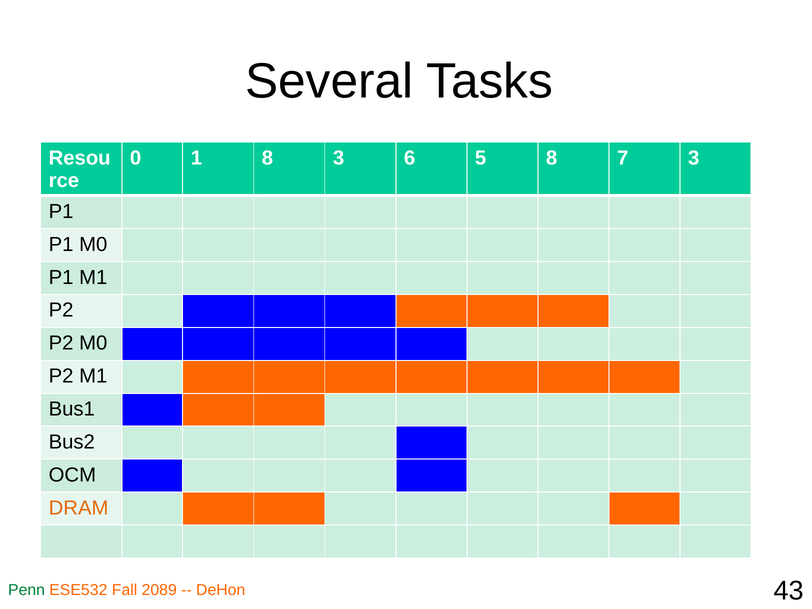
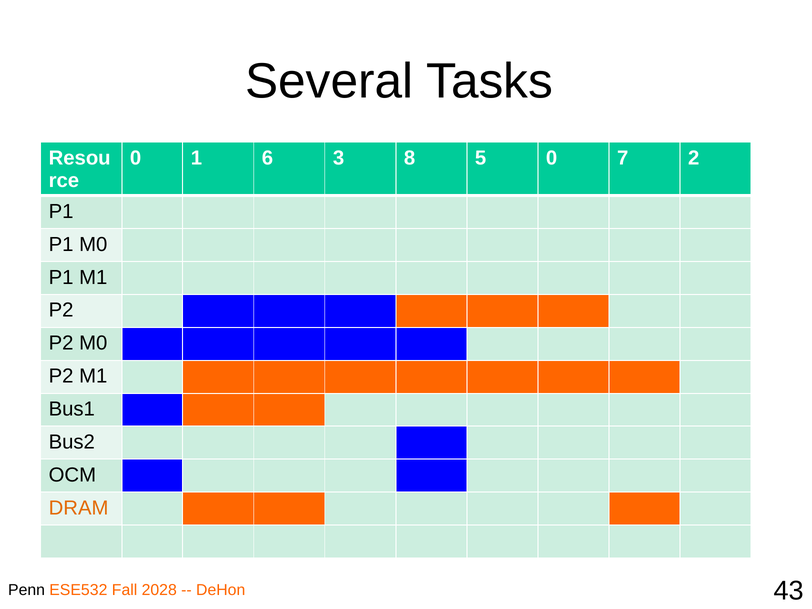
1 8: 8 -> 6
6: 6 -> 8
5 8: 8 -> 0
7 3: 3 -> 2
Penn colour: green -> black
2089: 2089 -> 2028
